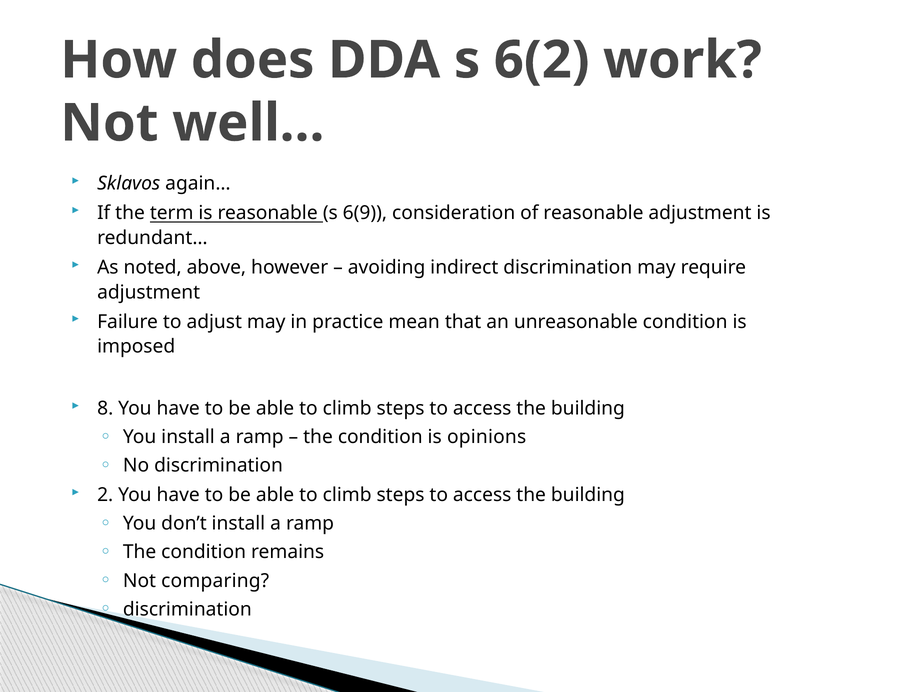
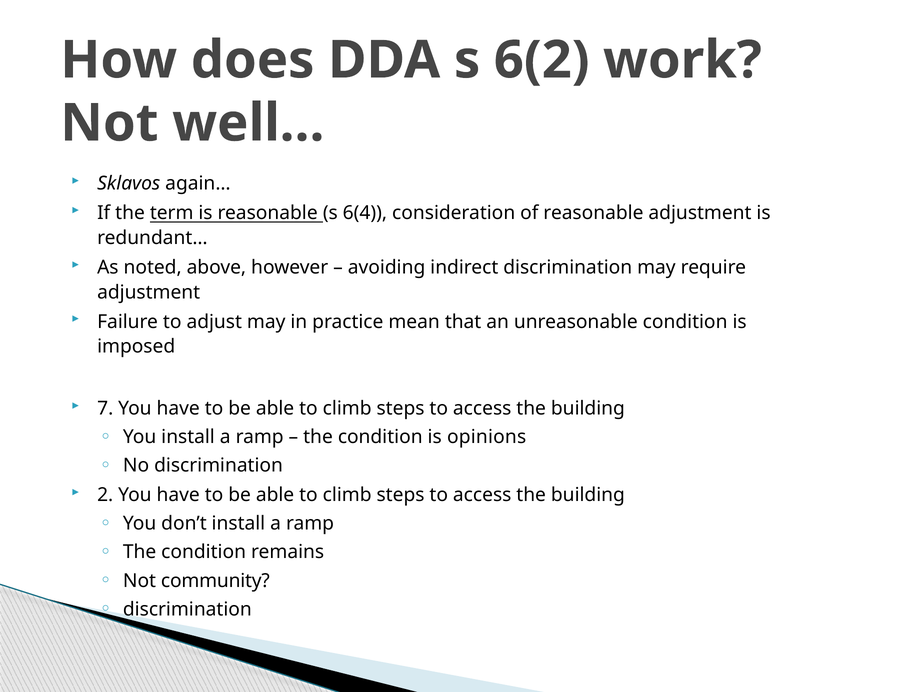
6(9: 6(9 -> 6(4
8: 8 -> 7
comparing: comparing -> community
